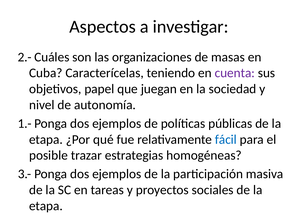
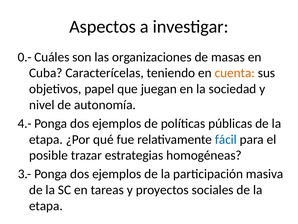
2.-: 2.- -> 0.-
cuenta colour: purple -> orange
1.-: 1.- -> 4.-
